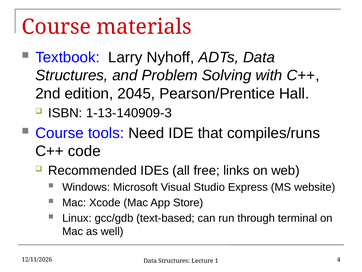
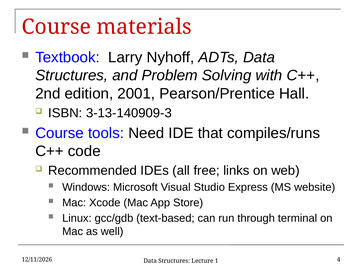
2045: 2045 -> 2001
1-13-140909-3: 1-13-140909-3 -> 3-13-140909-3
